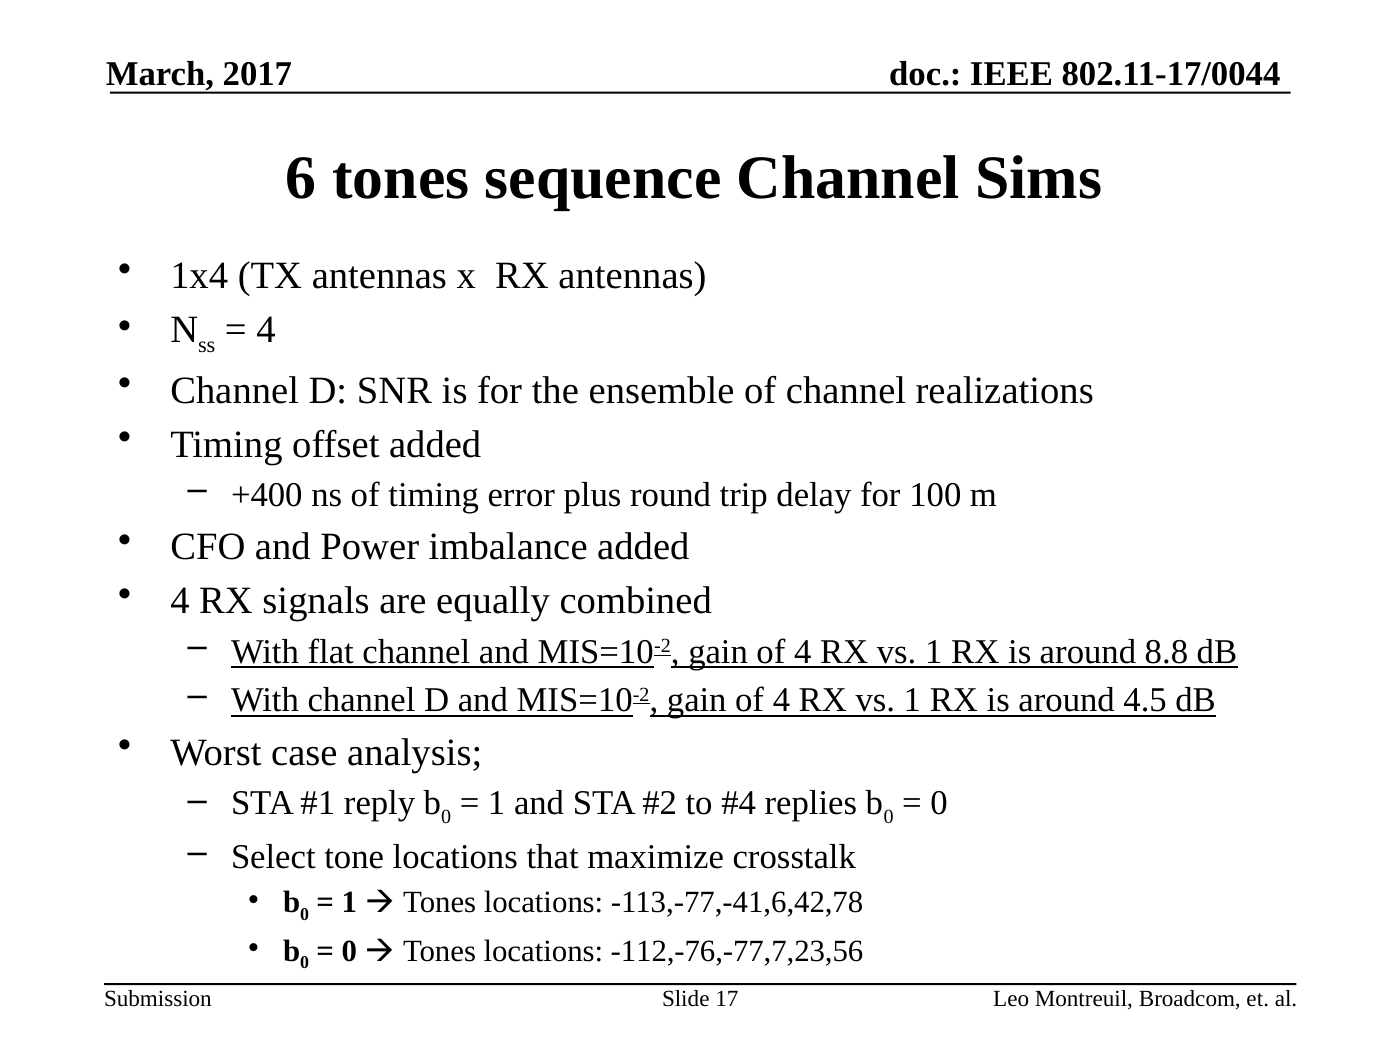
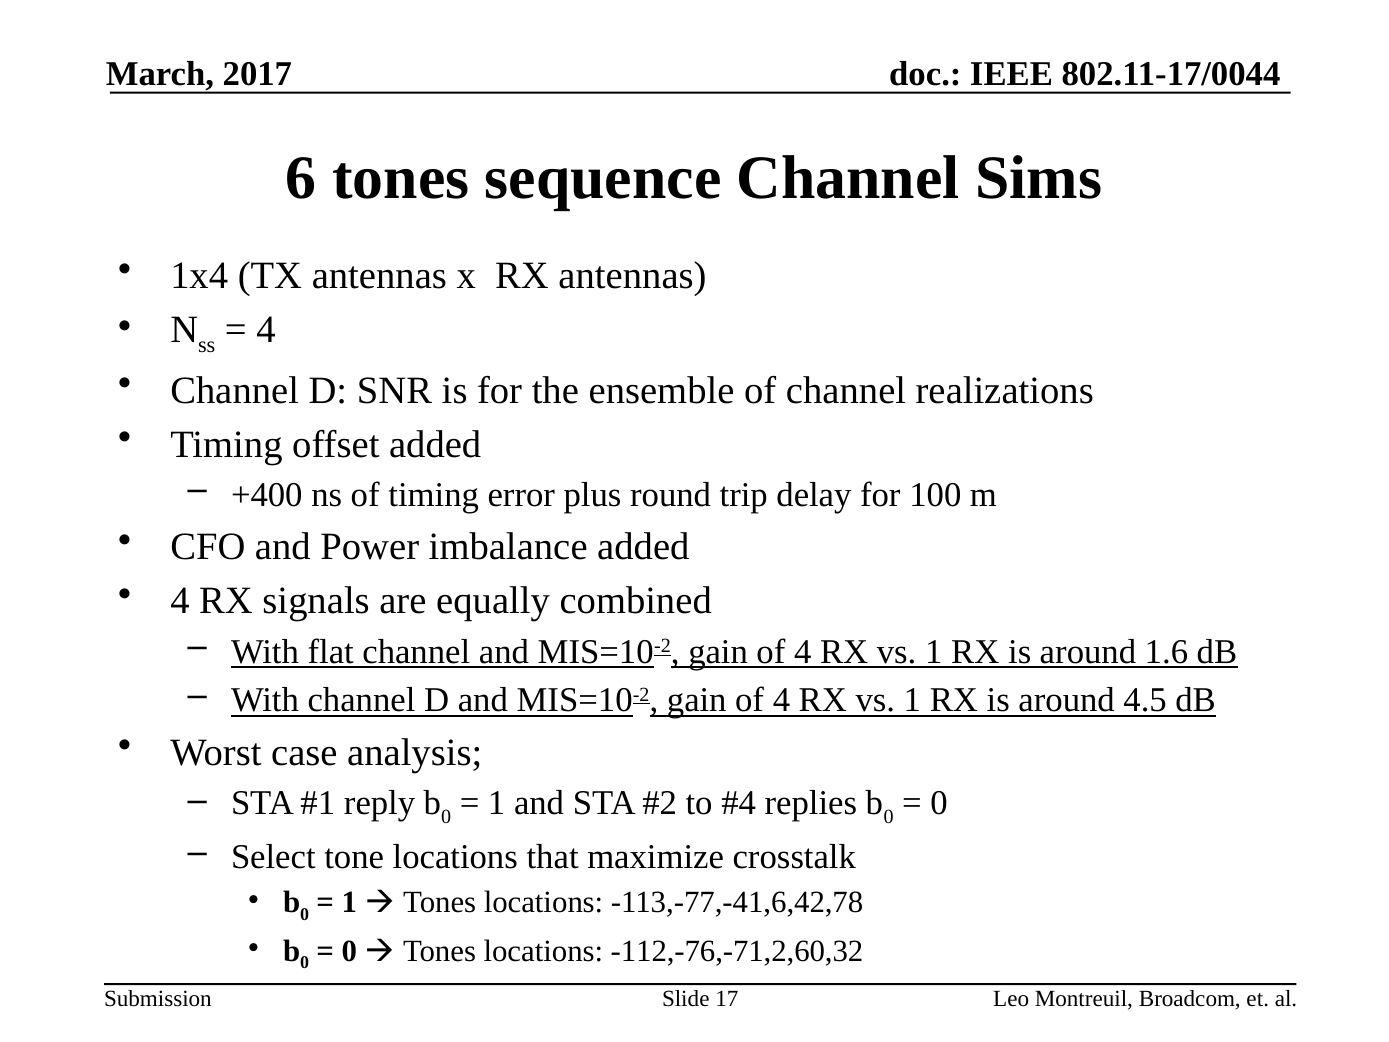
8.8: 8.8 -> 1.6
-112,-76,-77,7,23,56: -112,-76,-77,7,23,56 -> -112,-76,-71,2,60,32
